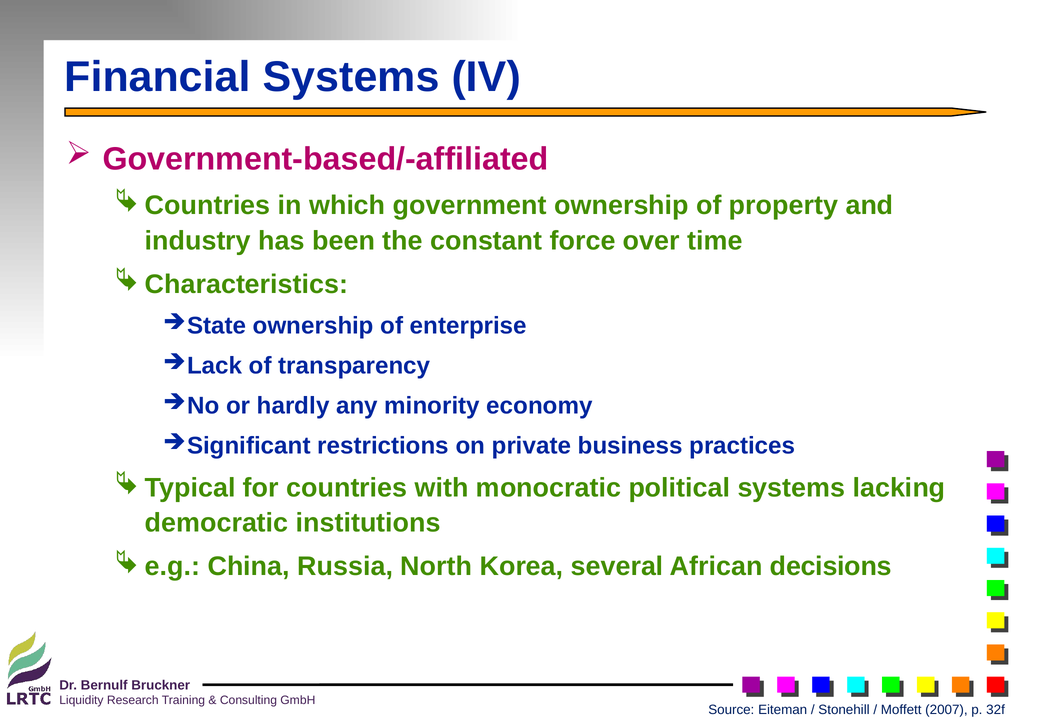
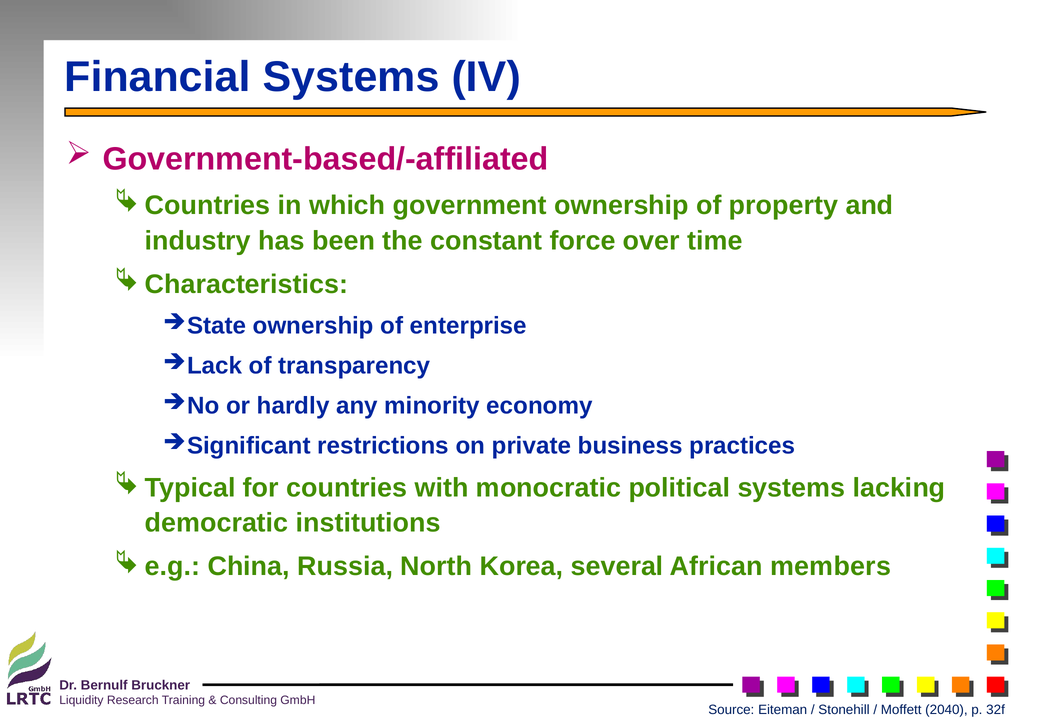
decisions: decisions -> members
2007: 2007 -> 2040
